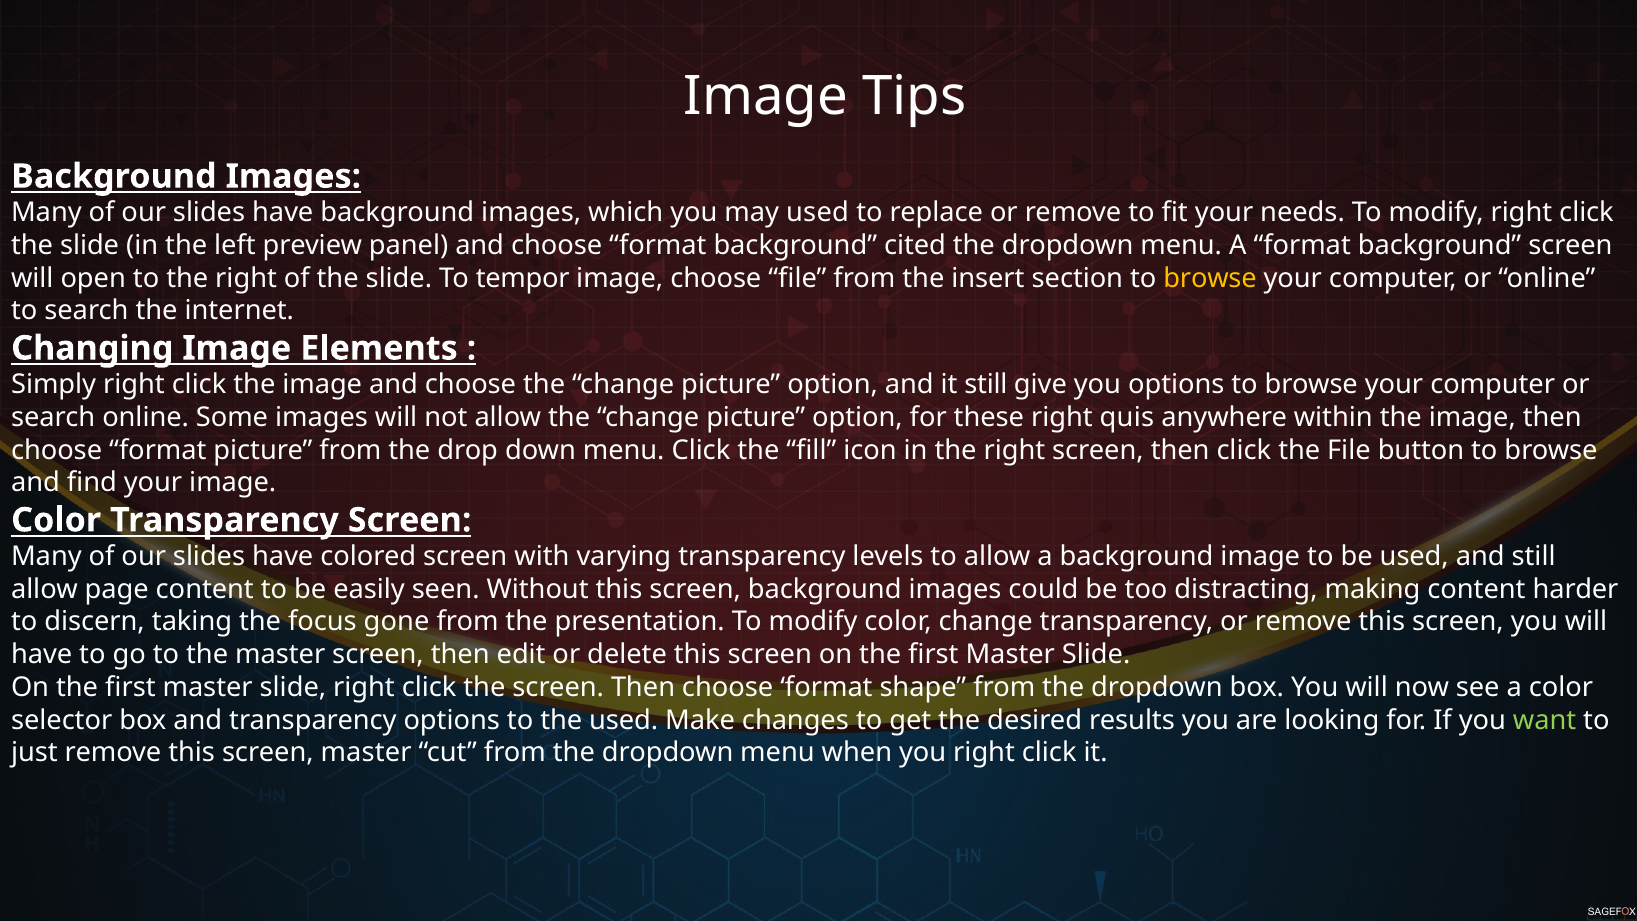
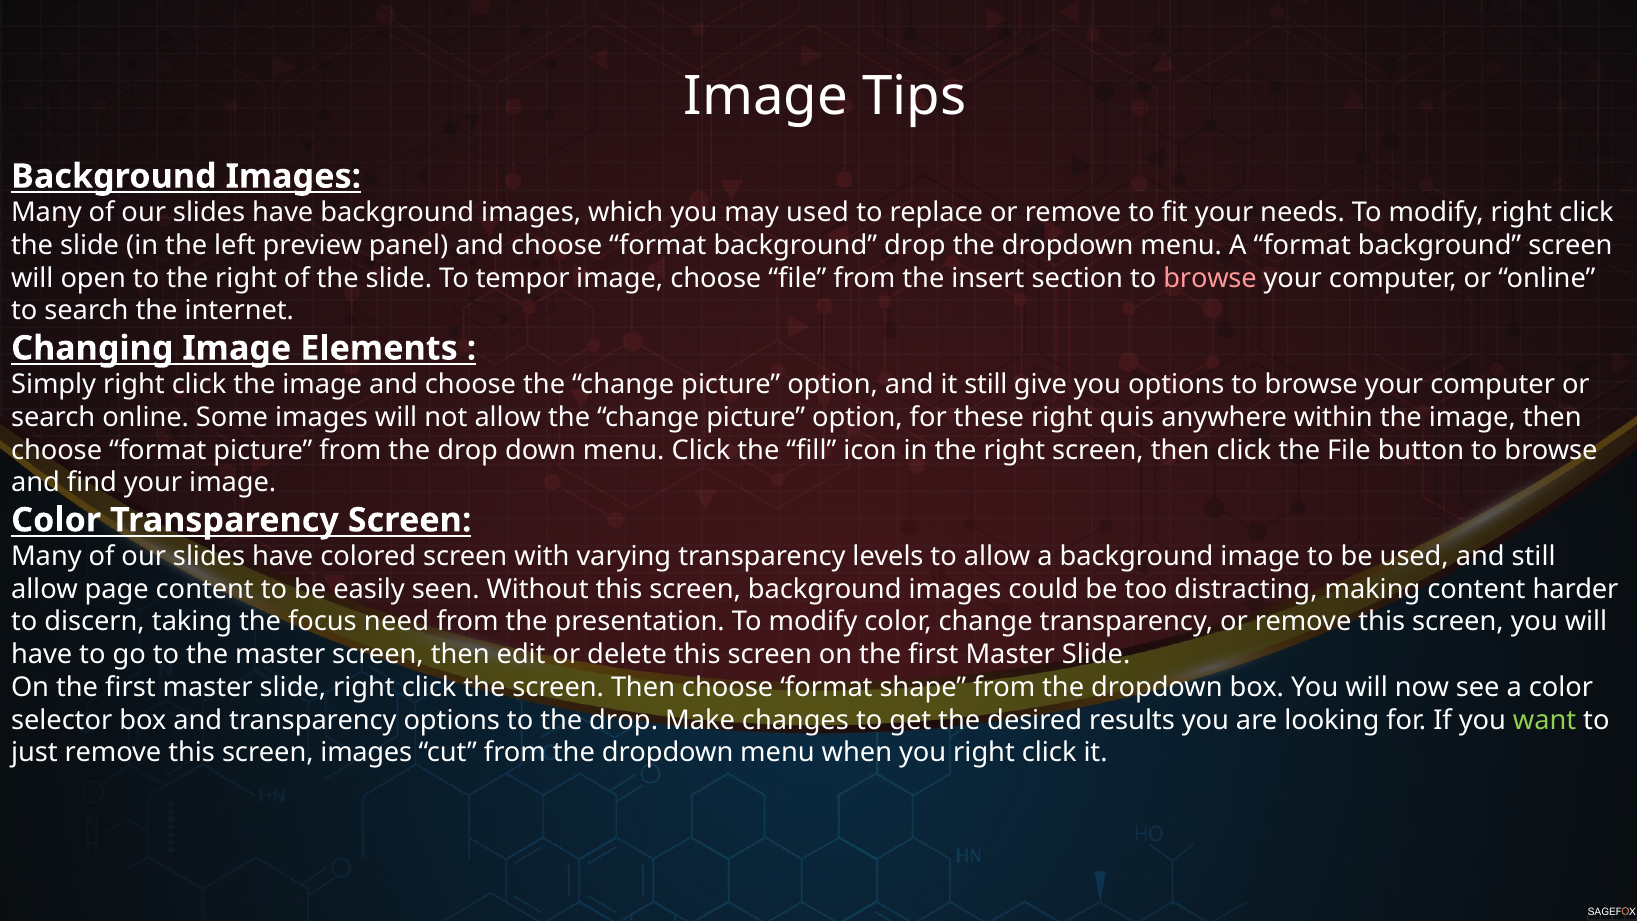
background cited: cited -> drop
browse at (1210, 278) colour: yellow -> pink
gone: gone -> need
to the used: used -> drop
screen master: master -> images
